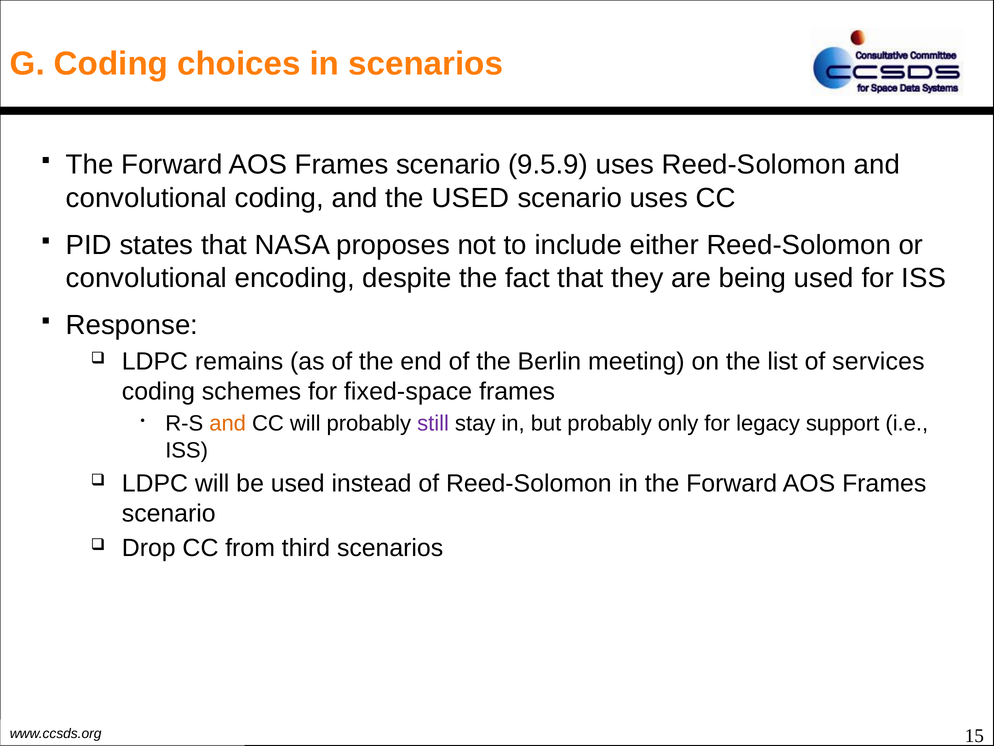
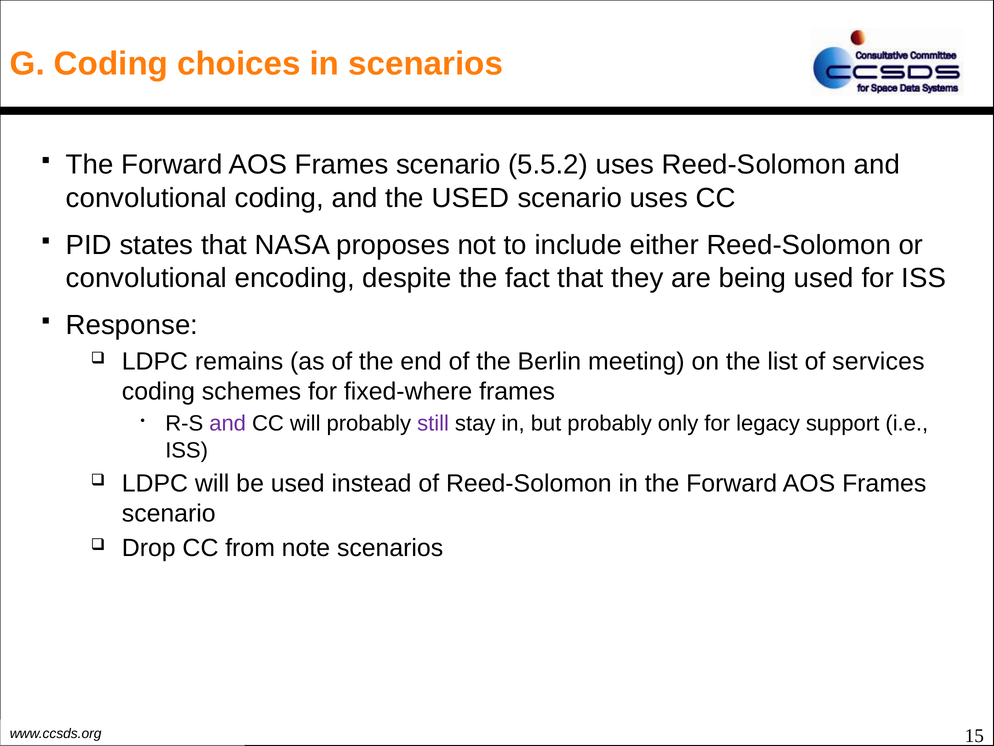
9.5.9: 9.5.9 -> 5.5.2
fixed-space: fixed-space -> fixed-where
and at (228, 423) colour: orange -> purple
third: third -> note
